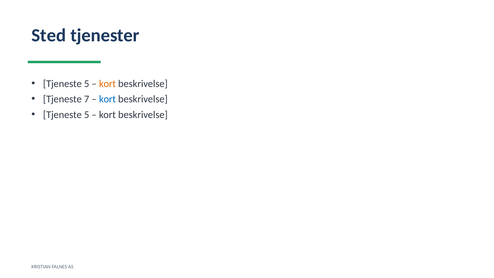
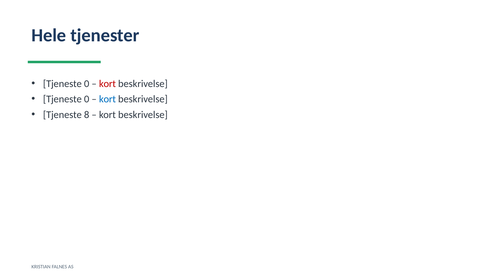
Sted: Sted -> Hele
5 at (87, 84): 5 -> 0
kort at (107, 84) colour: orange -> red
7 at (87, 99): 7 -> 0
5 at (87, 115): 5 -> 8
